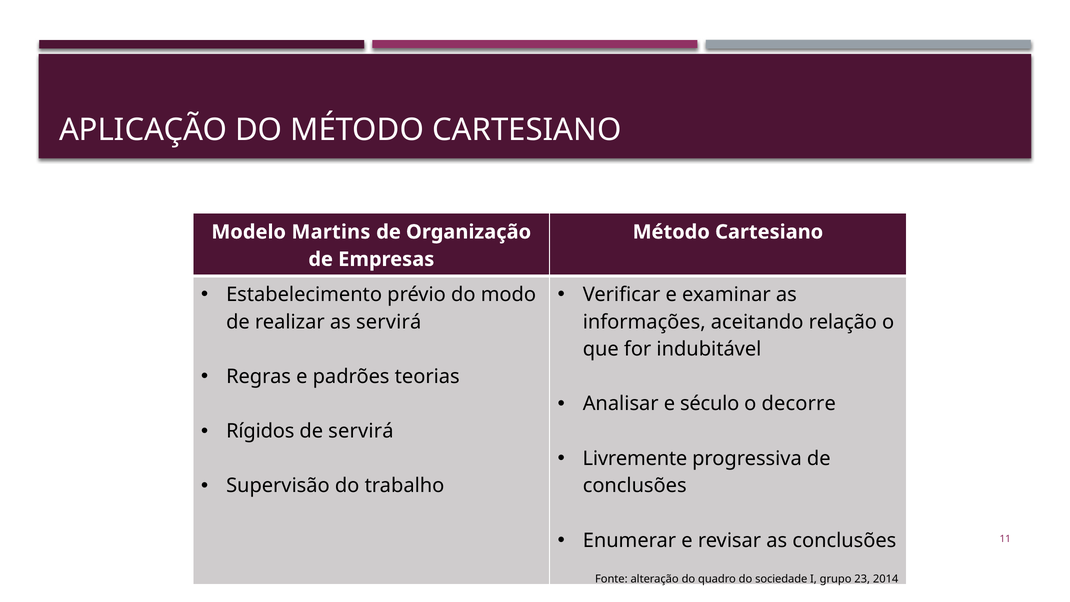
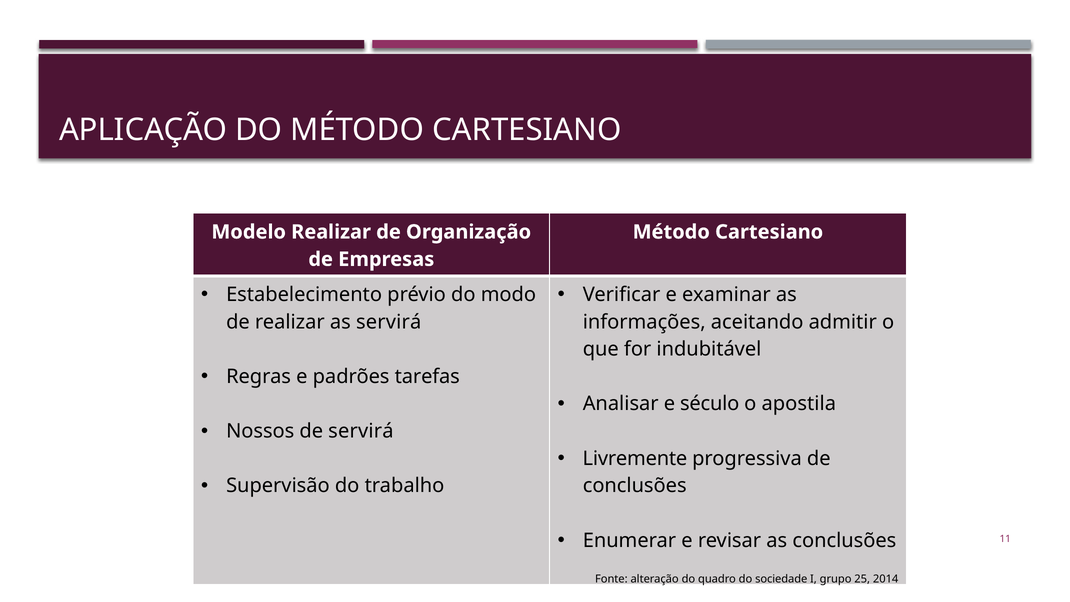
Modelo Martins: Martins -> Realizar
relação: relação -> admitir
teorias: teorias -> tarefas
decorre: decorre -> apostila
Rígidos: Rígidos -> Nossos
23: 23 -> 25
